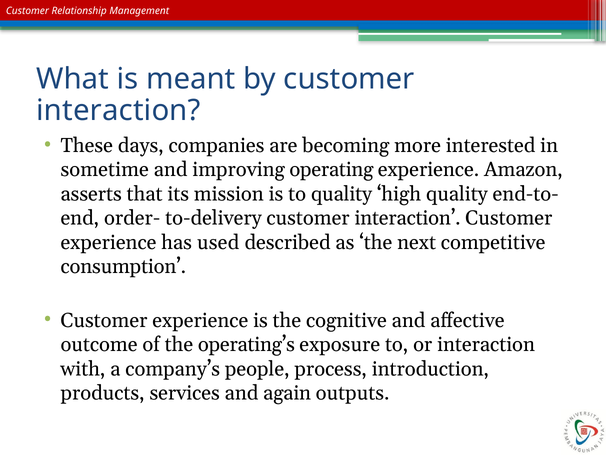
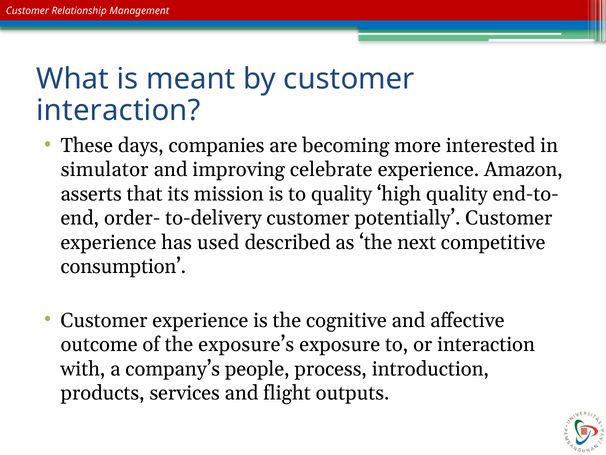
sometime: sometime -> simulator
operating: operating -> celebrate
to-delivery customer interaction: interaction -> potentially
operating’s: operating’s -> exposure’s
again: again -> flight
